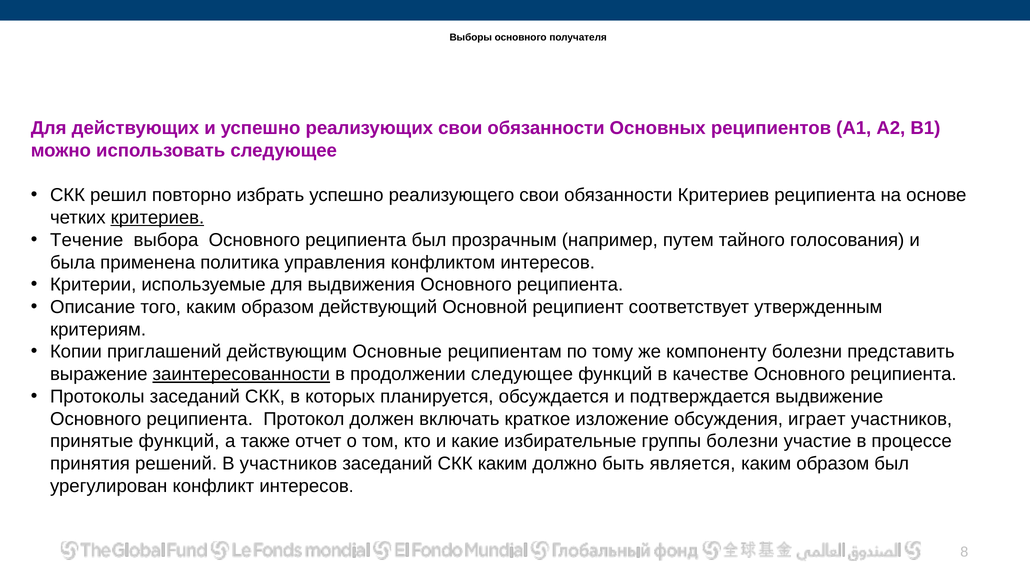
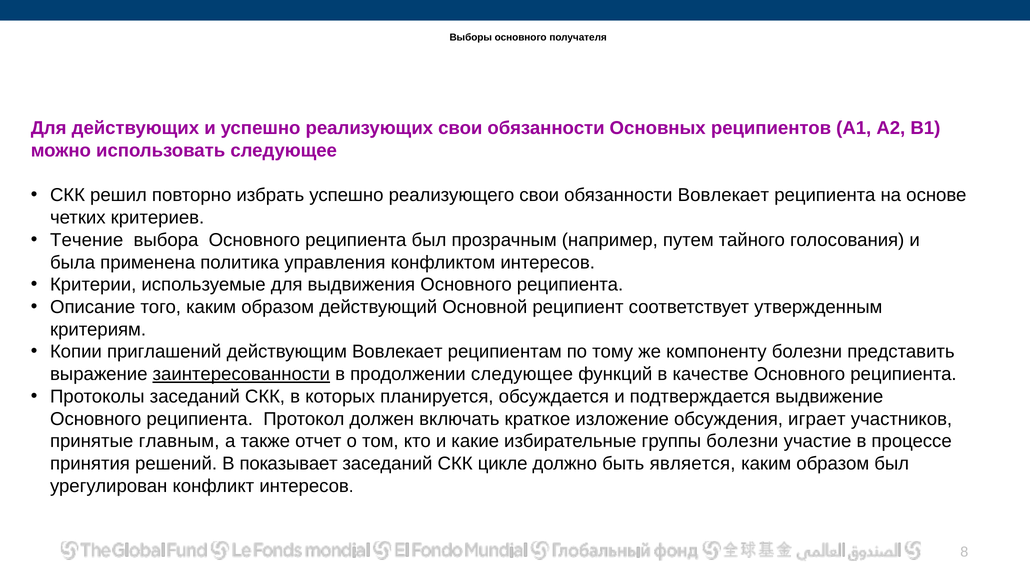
обязанности Критериев: Критериев -> Вовлекает
критериев at (157, 217) underline: present -> none
действующим Основные: Основные -> Вовлекает
принятые функций: функций -> главным
В участников: участников -> показывает
СКК каким: каким -> цикле
